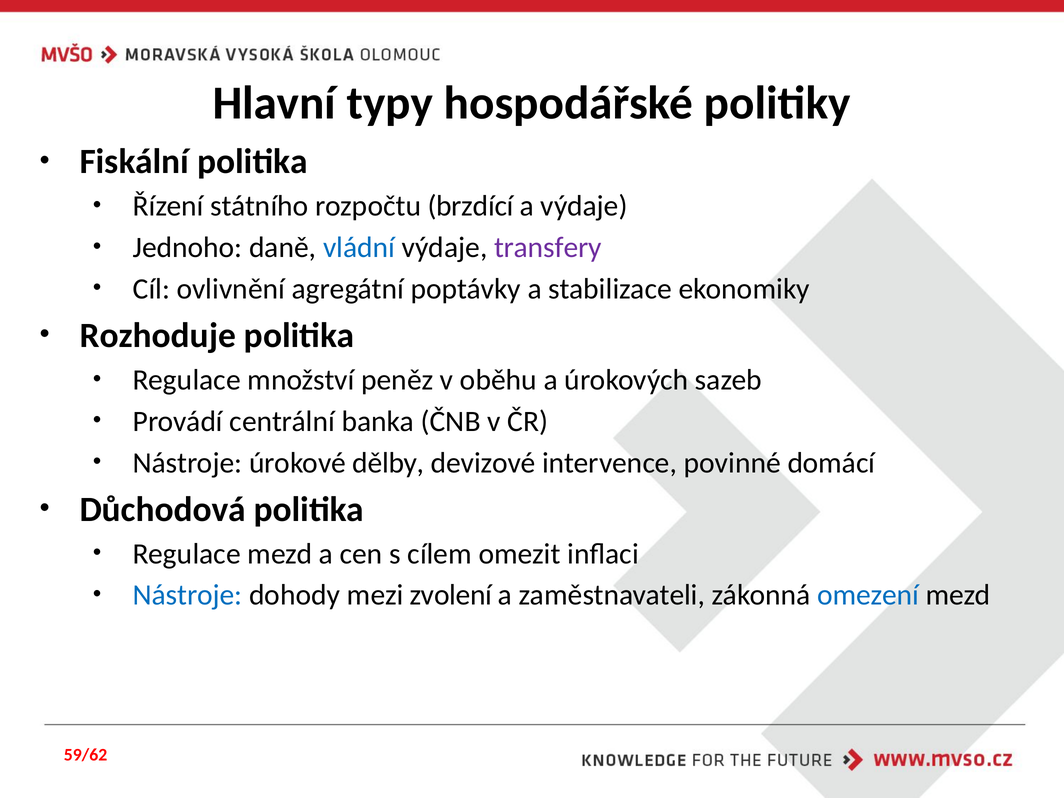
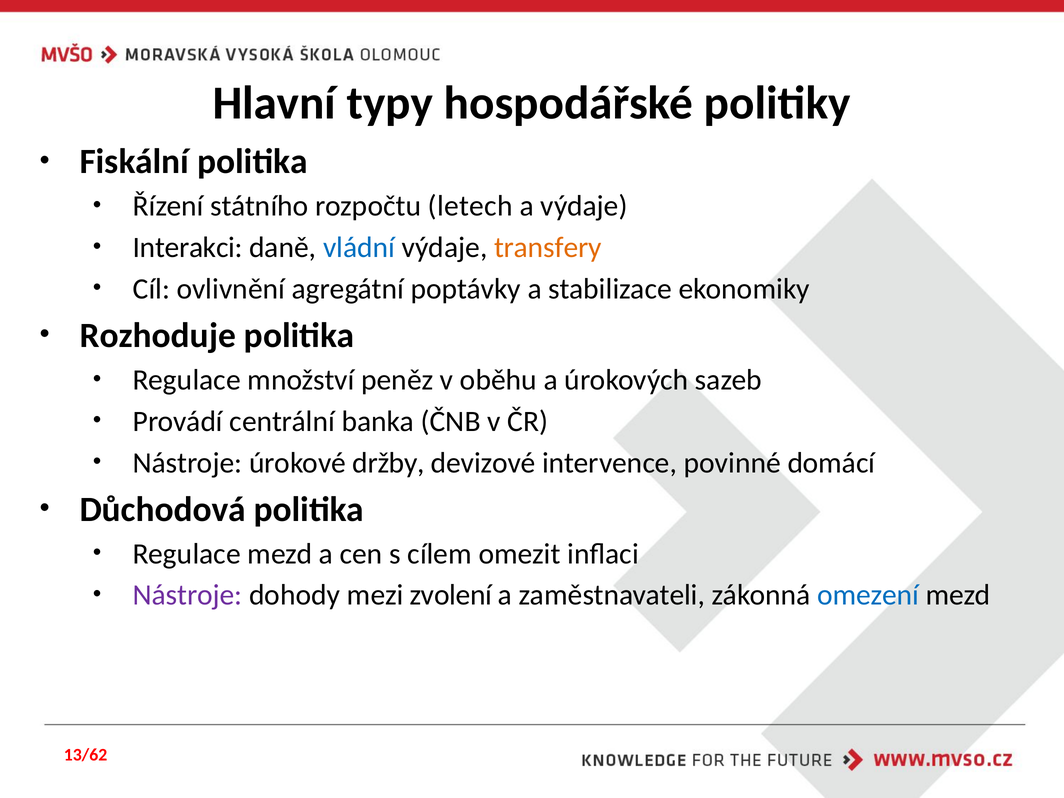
brzdící: brzdící -> letech
Jednoho: Jednoho -> Interakci
transfery colour: purple -> orange
dělby: dělby -> držby
Nástroje at (188, 595) colour: blue -> purple
59/62: 59/62 -> 13/62
